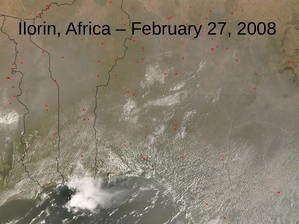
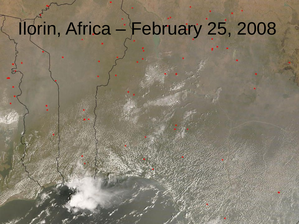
27: 27 -> 25
